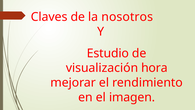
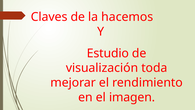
nosotros: nosotros -> hacemos
hora: hora -> toda
